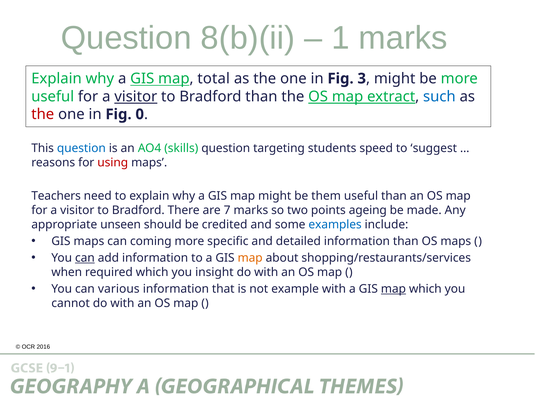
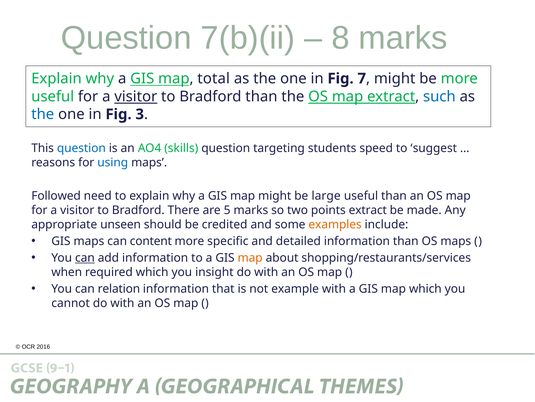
8(b)(ii: 8(b)(ii -> 7(b)(ii
1: 1 -> 8
3: 3 -> 7
the at (43, 114) colour: red -> blue
0: 0 -> 3
using colour: red -> blue
Teachers: Teachers -> Followed
them: them -> large
7: 7 -> 5
points ageing: ageing -> extract
examples colour: blue -> orange
coming: coming -> content
various: various -> relation
map at (393, 288) underline: present -> none
